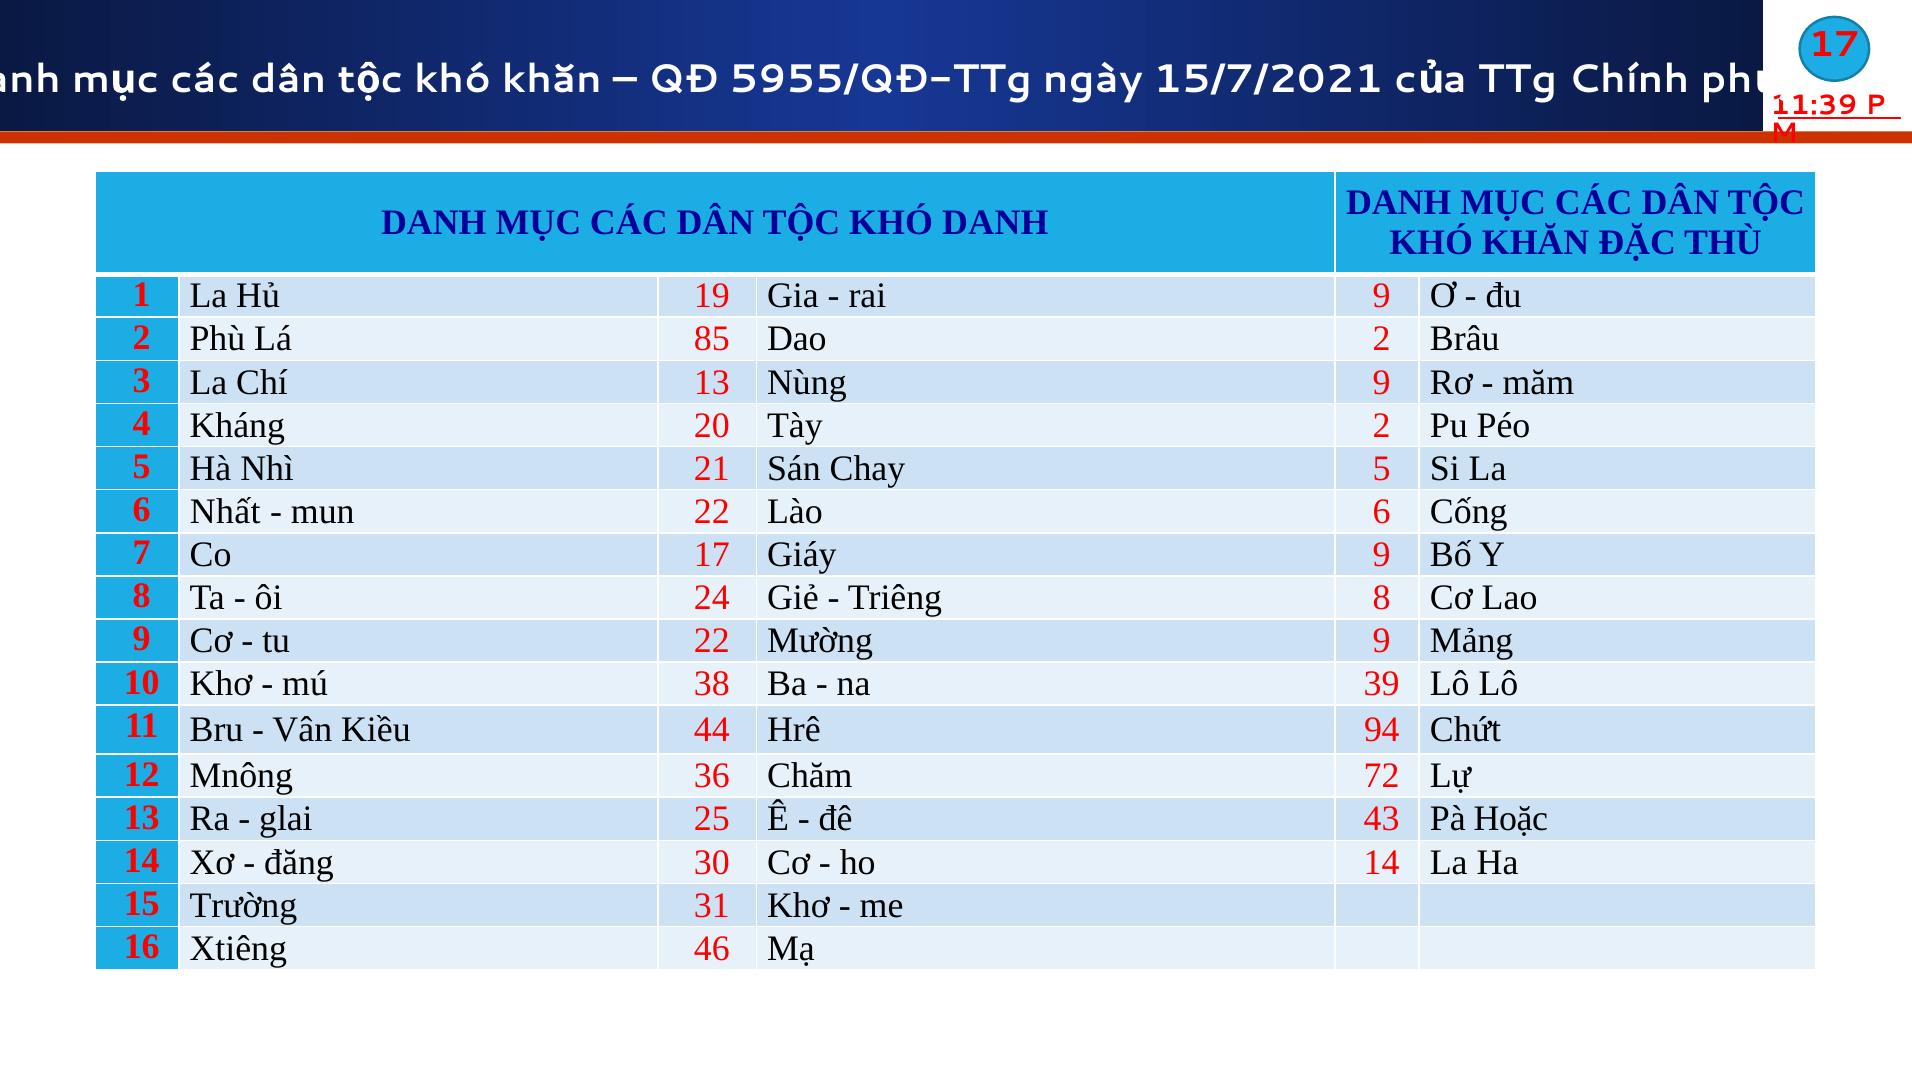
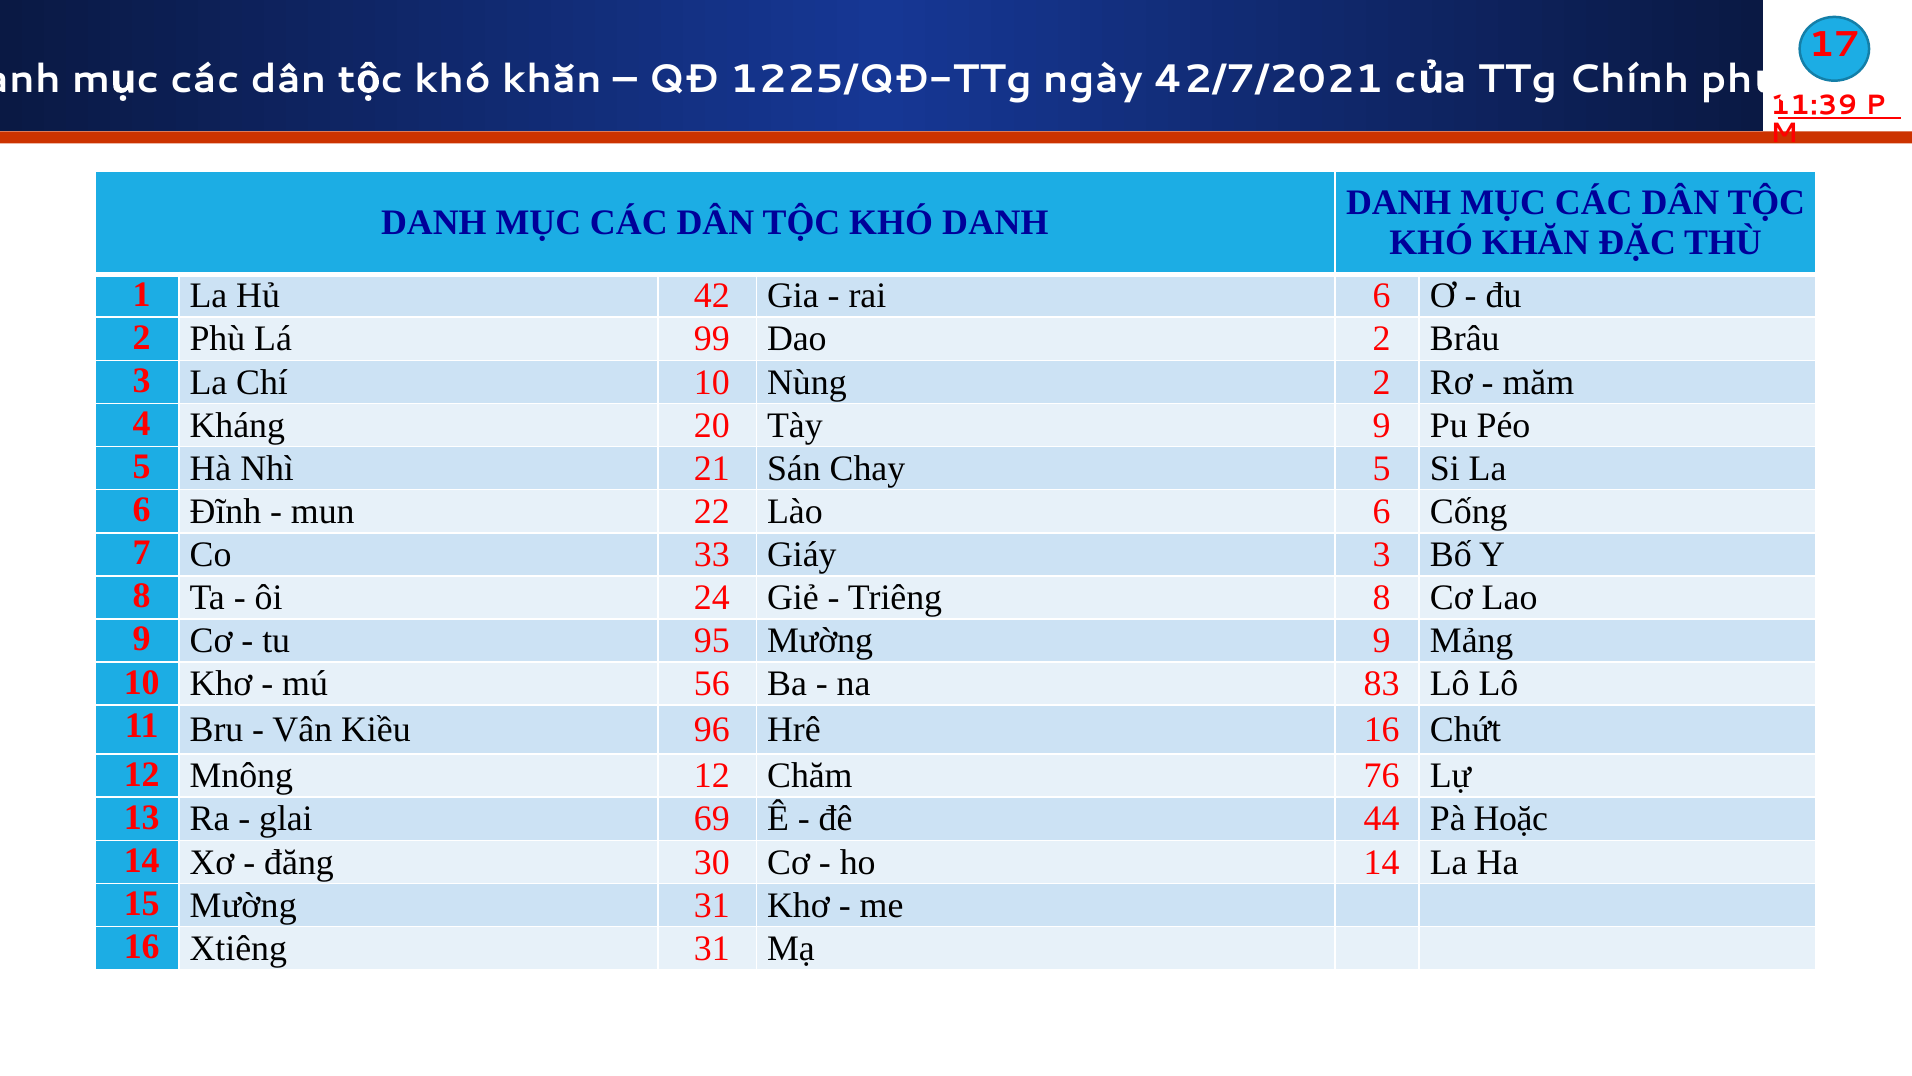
5955/QĐ-TTg: 5955/QĐ-TTg -> 1225/QĐ-TTg
15/7/2021: 15/7/2021 -> 42/7/2021
19: 19 -> 42
rai 9: 9 -> 6
85: 85 -> 99
Chí 13: 13 -> 10
Nùng 9: 9 -> 2
Tày 2: 2 -> 9
Nhất: Nhất -> Đĩnh
Co 17: 17 -> 33
Giáy 9: 9 -> 3
tu 22: 22 -> 95
38: 38 -> 56
39: 39 -> 83
44: 44 -> 96
Hrê 94: 94 -> 16
Mnông 36: 36 -> 12
72: 72 -> 76
25: 25 -> 69
43: 43 -> 44
15 Trường: Trường -> Mường
Xtiêng 46: 46 -> 31
